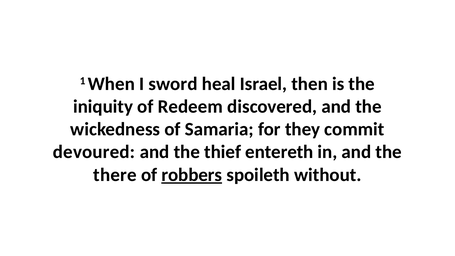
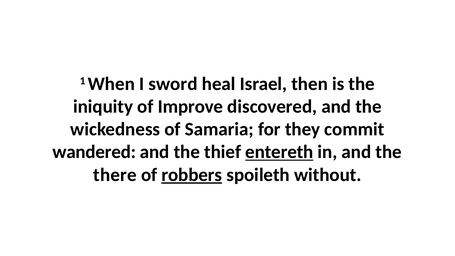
Redeem: Redeem -> Improve
devoured: devoured -> wandered
entereth underline: none -> present
